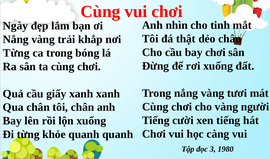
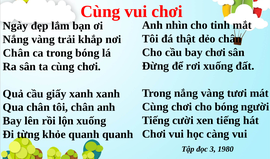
Từng at (16, 53): Từng -> Chân
cho vàng: vàng -> bóng
